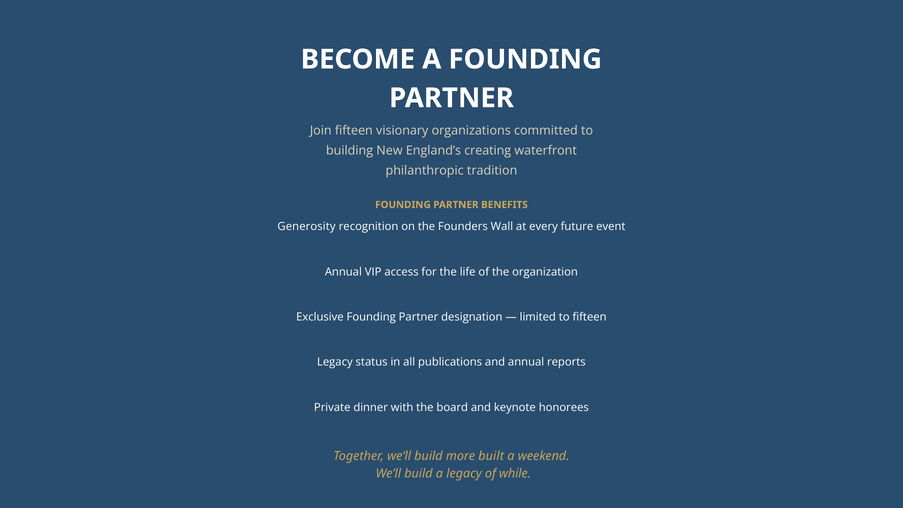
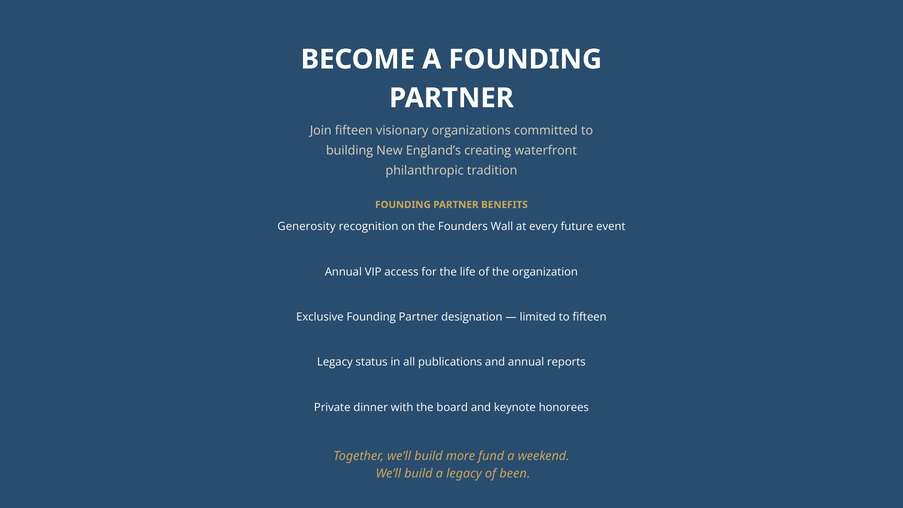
built: built -> fund
while: while -> been
